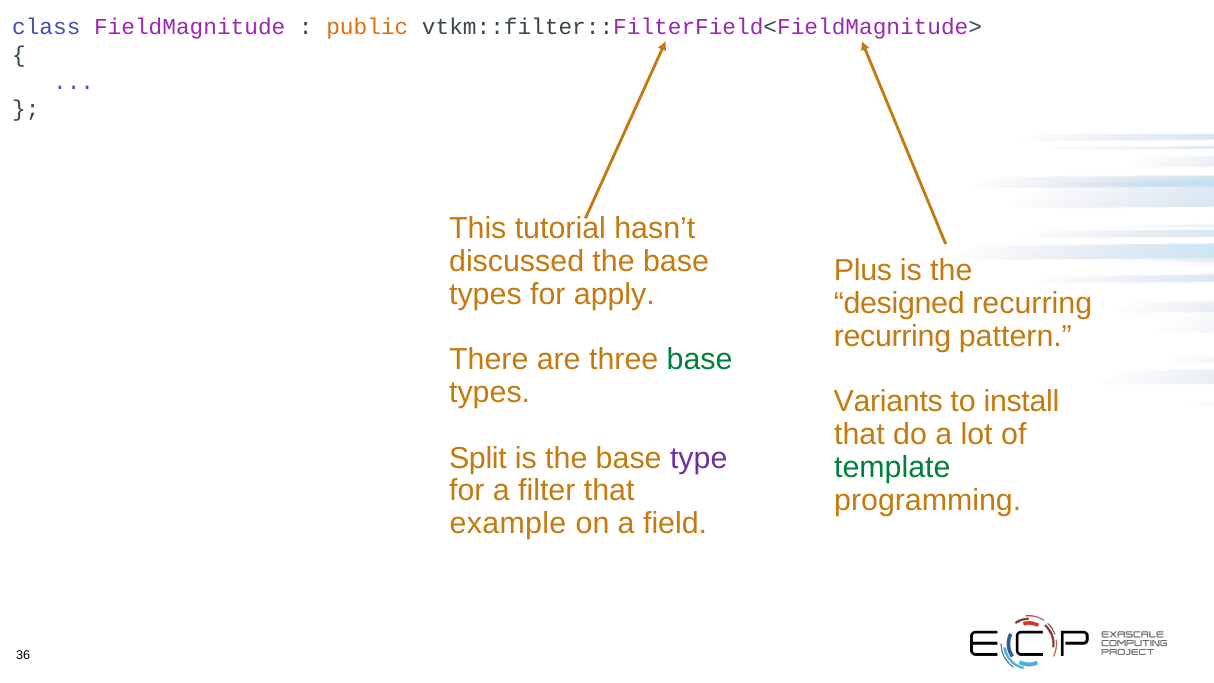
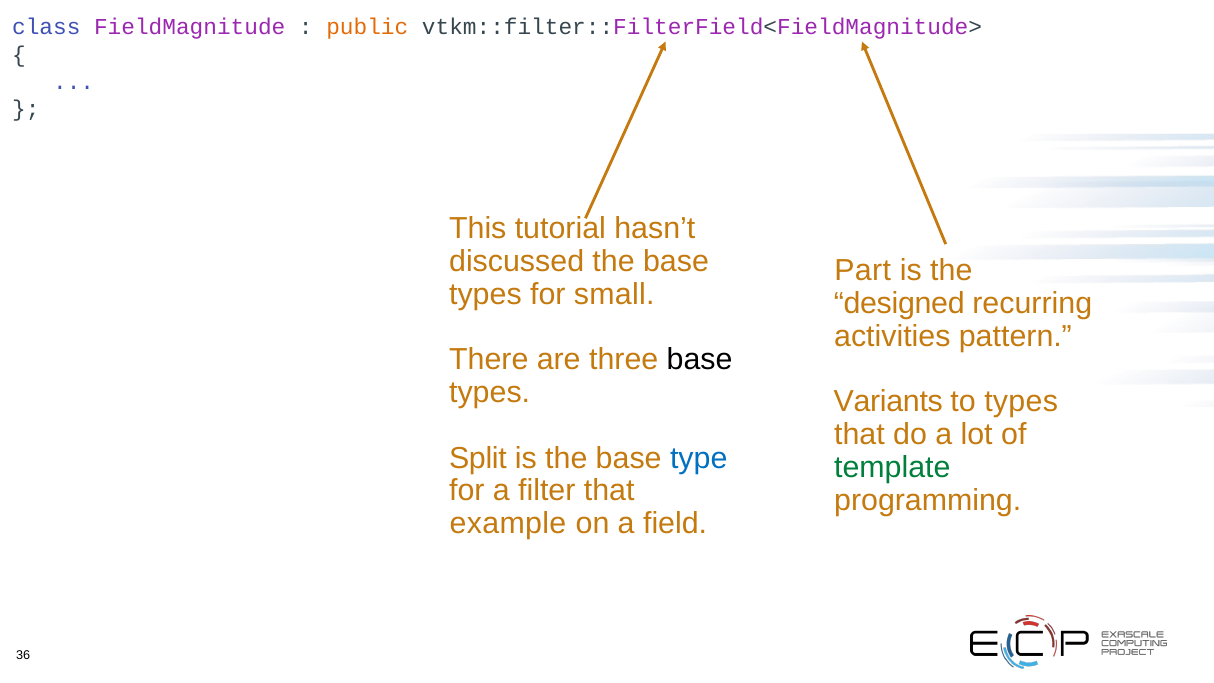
Plus: Plus -> Part
apply: apply -> small
recurring at (892, 336): recurring -> activities
base at (700, 360) colour: green -> black
to install: install -> types
type colour: purple -> blue
